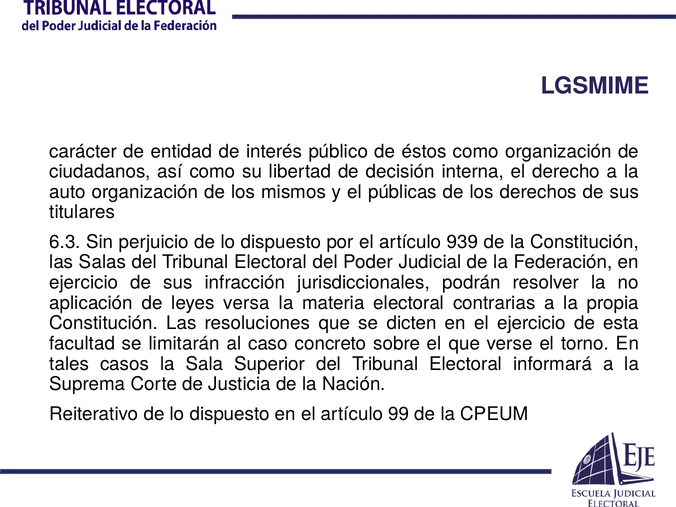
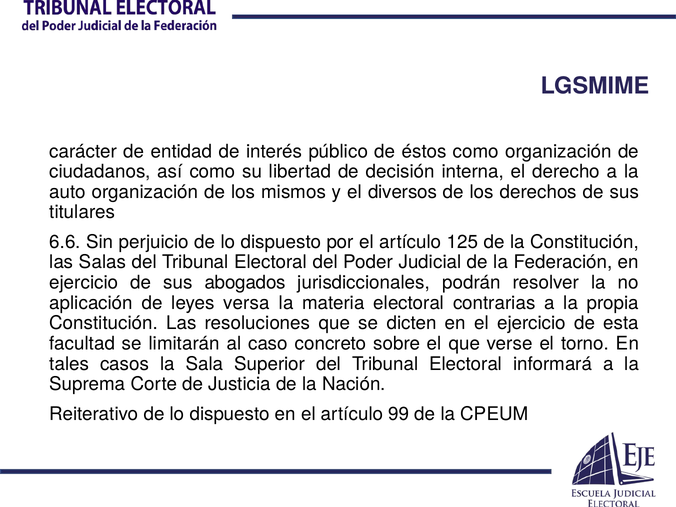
públicas: públicas -> diversos
6.3: 6.3 -> 6.6
939: 939 -> 125
infracción: infracción -> abogados
